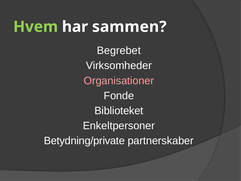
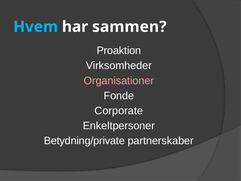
Hvem colour: light green -> light blue
Begrebet: Begrebet -> Proaktion
Biblioteket: Biblioteket -> Corporate
